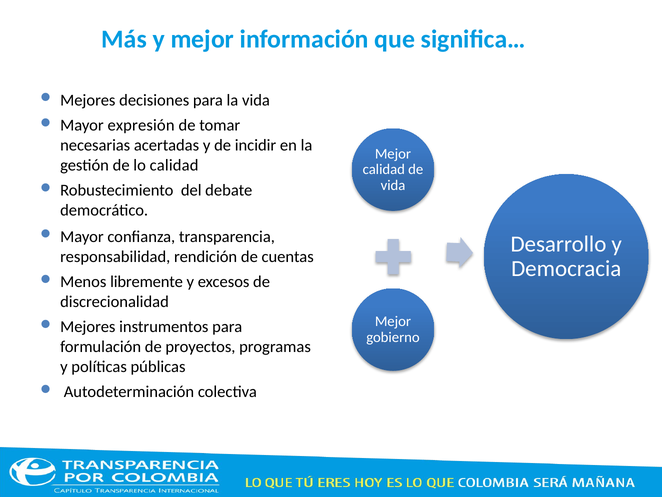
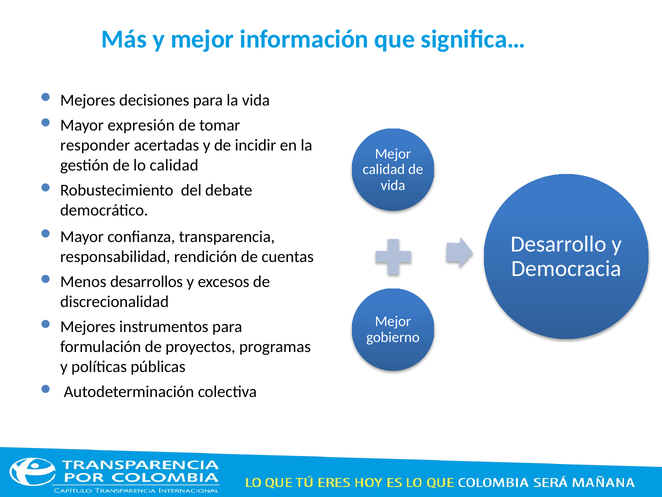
necesarias: necesarias -> responder
libremente: libremente -> desarrollos
